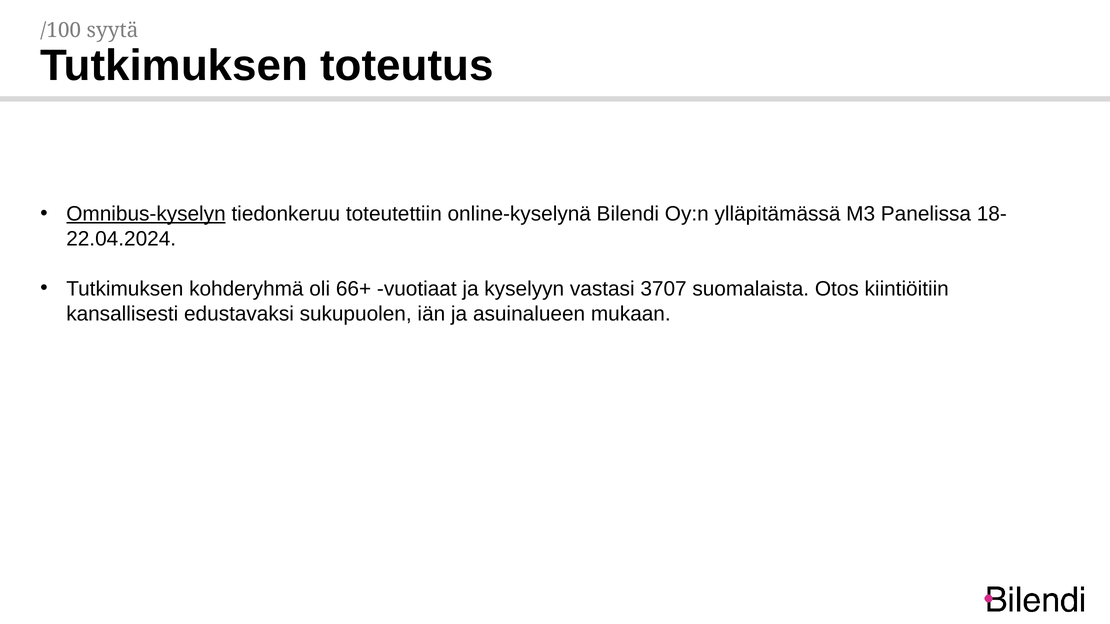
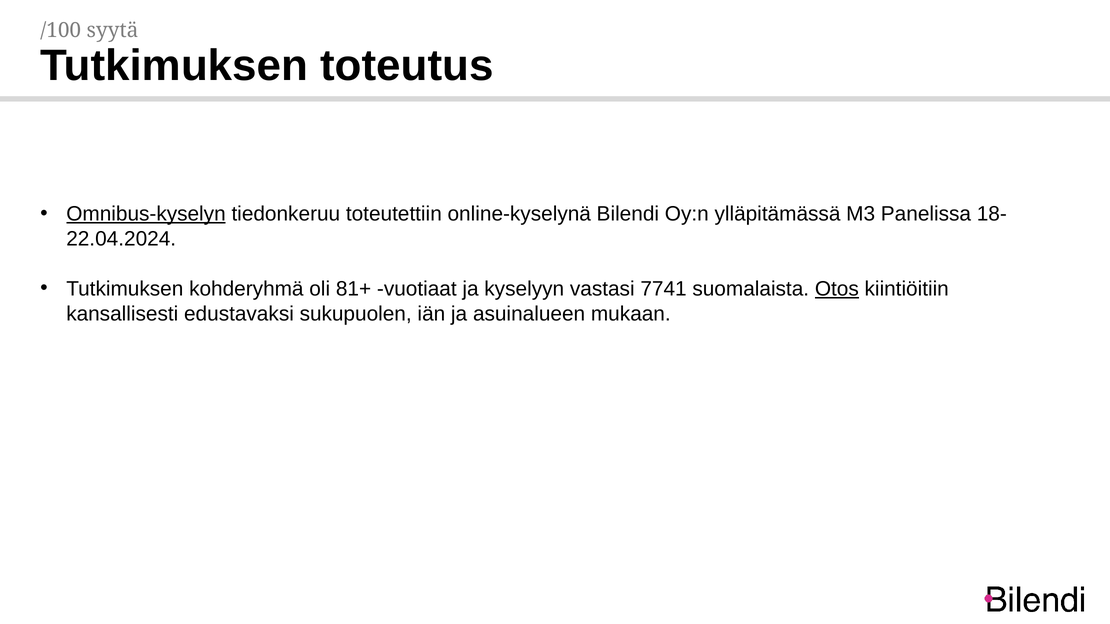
66+: 66+ -> 81+
3707: 3707 -> 7741
Otos underline: none -> present
